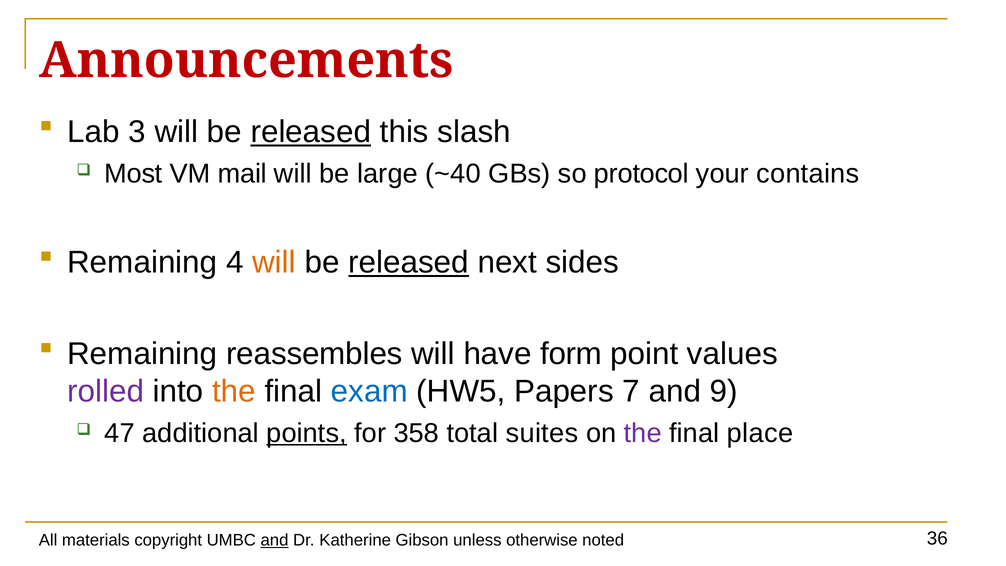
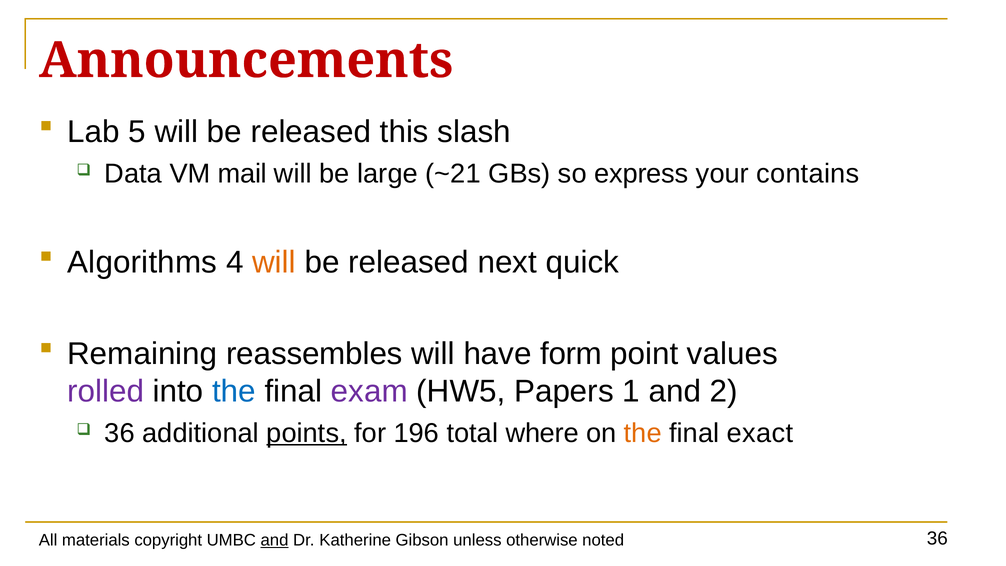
3: 3 -> 5
released at (311, 132) underline: present -> none
Most: Most -> Data
~40: ~40 -> ~21
protocol: protocol -> express
Remaining at (142, 262): Remaining -> Algorithms
released at (409, 262) underline: present -> none
sides: sides -> quick
the at (234, 391) colour: orange -> blue
exam colour: blue -> purple
7: 7 -> 1
9: 9 -> 2
47 at (120, 433): 47 -> 36
358: 358 -> 196
suites: suites -> where
the at (643, 433) colour: purple -> orange
place: place -> exact
